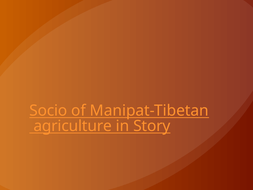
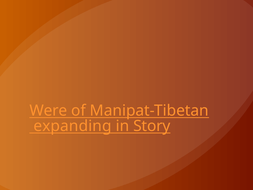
Socio: Socio -> Were
agriculture: agriculture -> expanding
